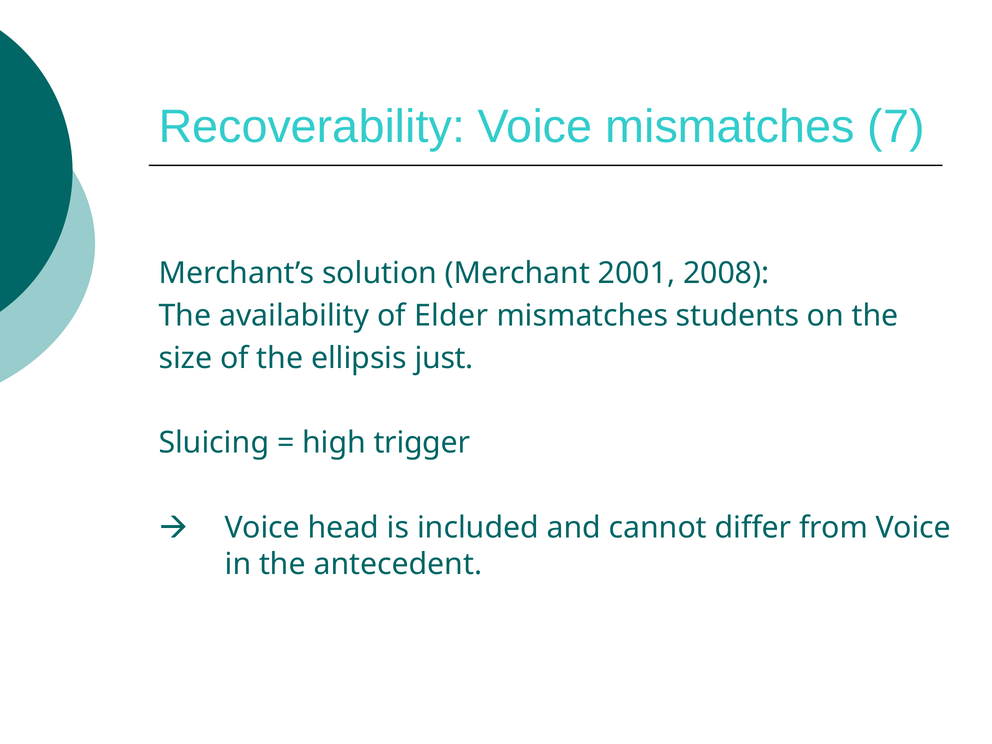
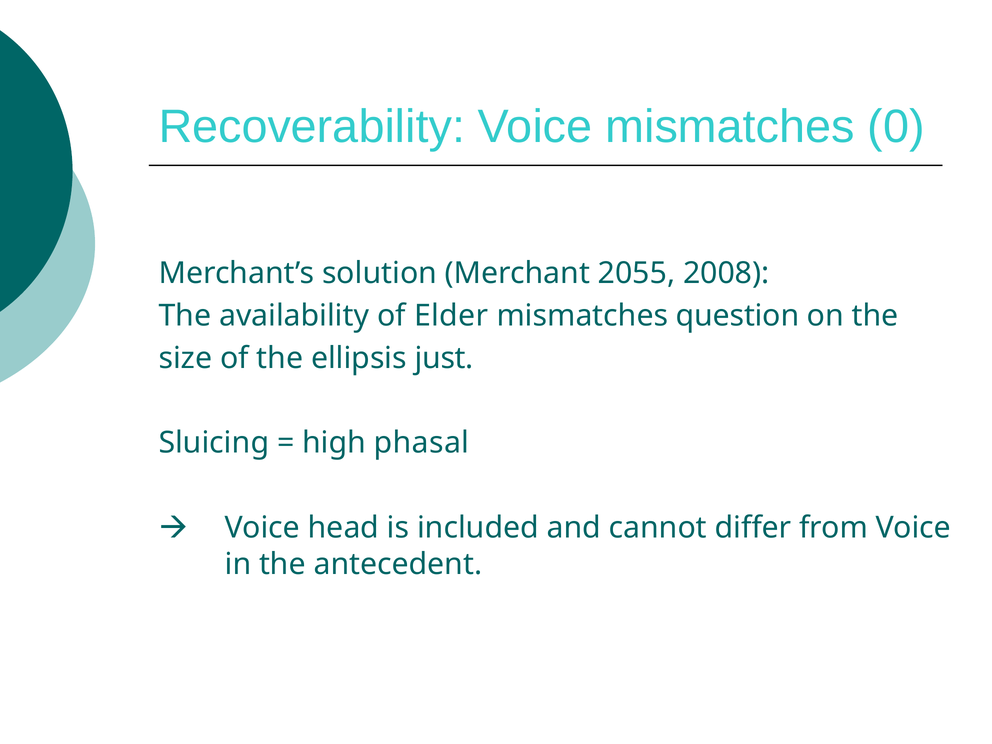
7: 7 -> 0
2001: 2001 -> 2055
students: students -> question
trigger: trigger -> phasal
